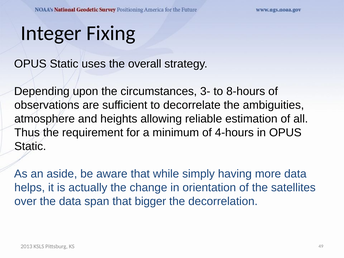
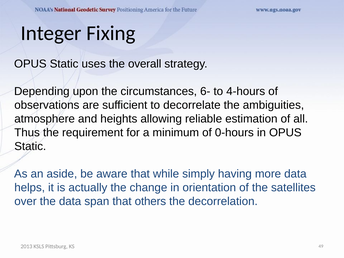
3-: 3- -> 6-
8-hours: 8-hours -> 4-hours
4-hours: 4-hours -> 0-hours
bigger: bigger -> others
